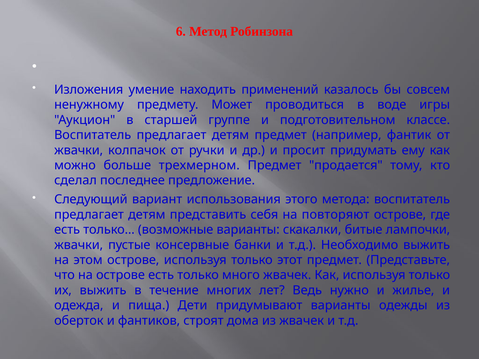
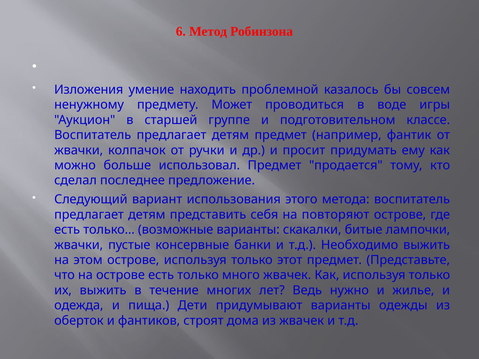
применений: применений -> проблемной
трехмерном: трехмерном -> использовал
